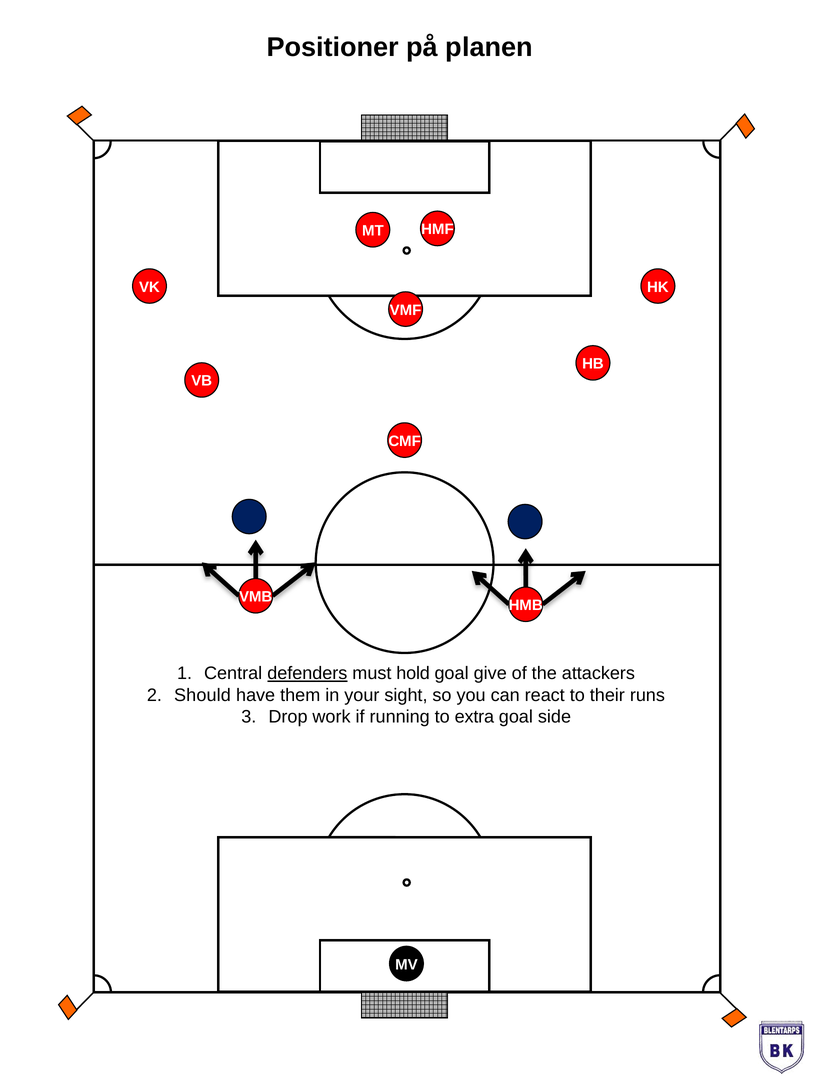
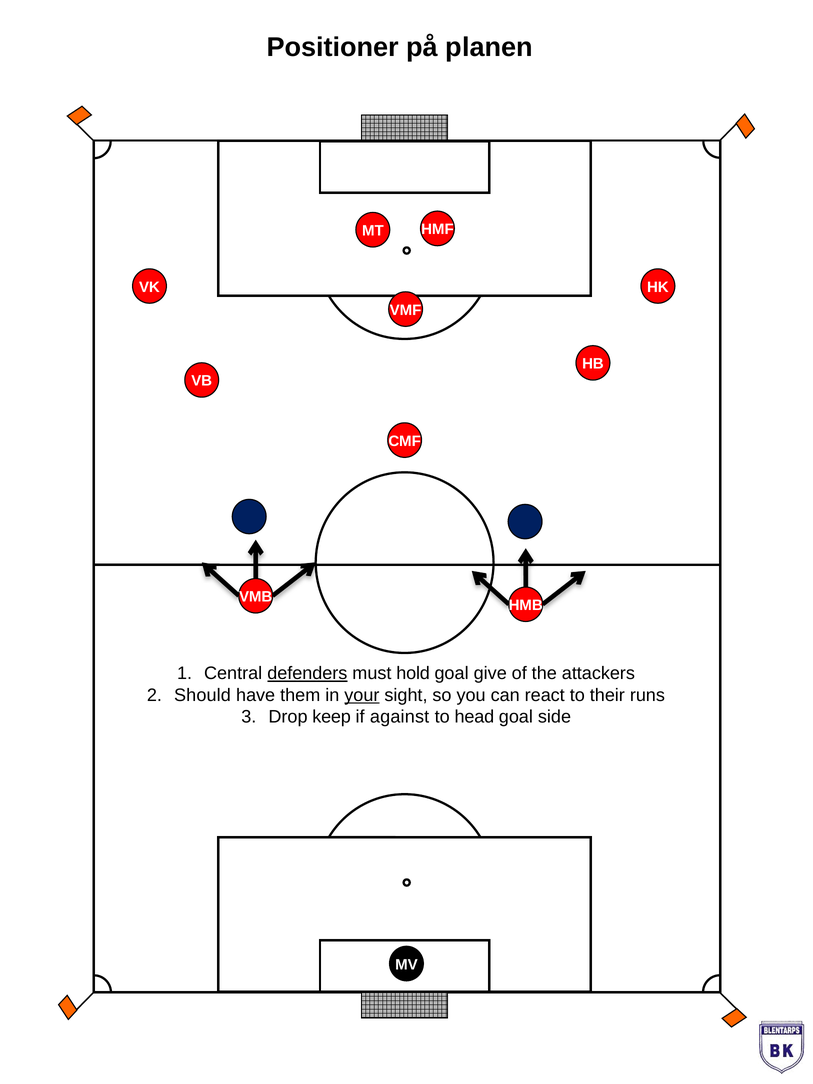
your underline: none -> present
work: work -> keep
running: running -> against
extra: extra -> head
